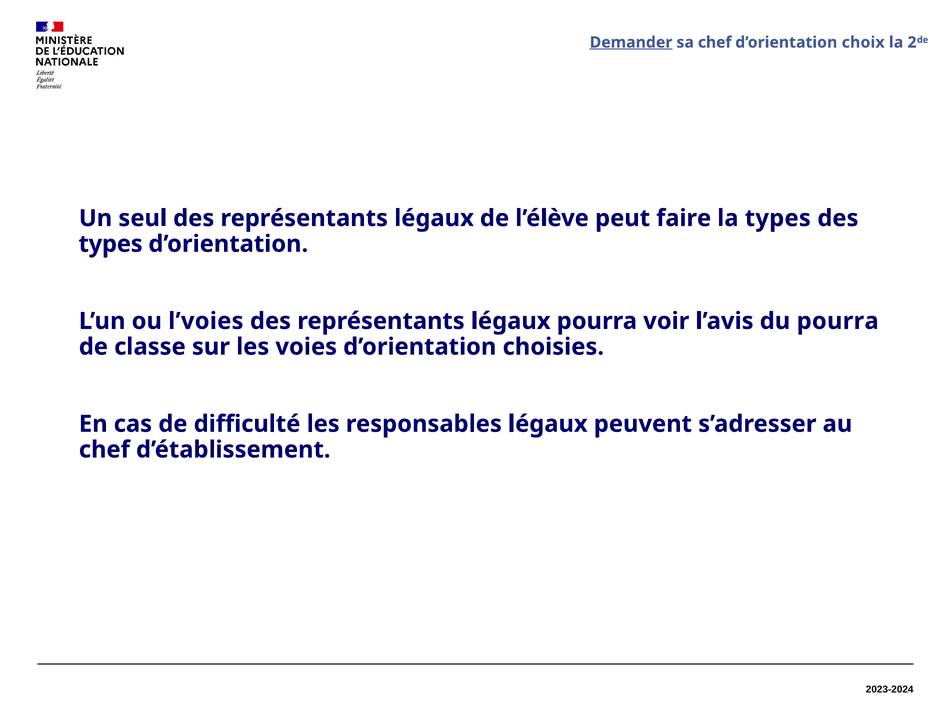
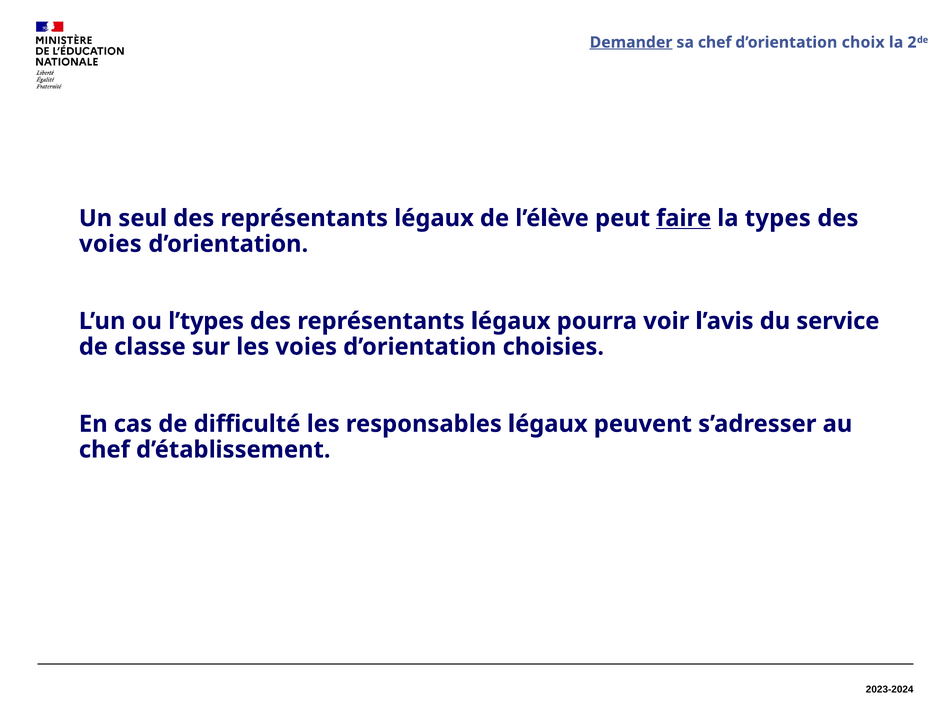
faire underline: none -> present
types at (111, 244): types -> voies
l’voies: l’voies -> l’types
du pourra: pourra -> service
